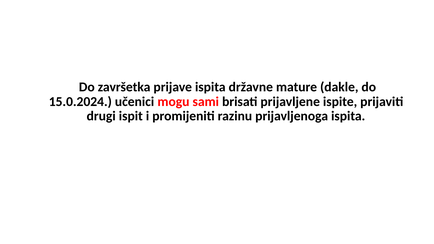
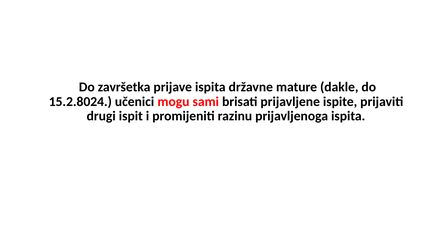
15.0.2024: 15.0.2024 -> 15.2.8024
